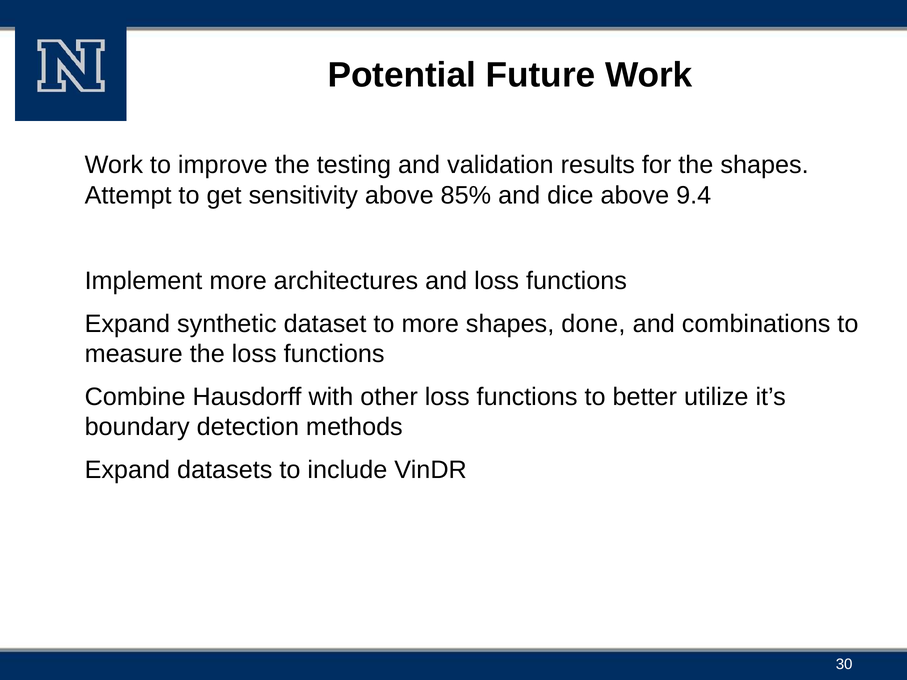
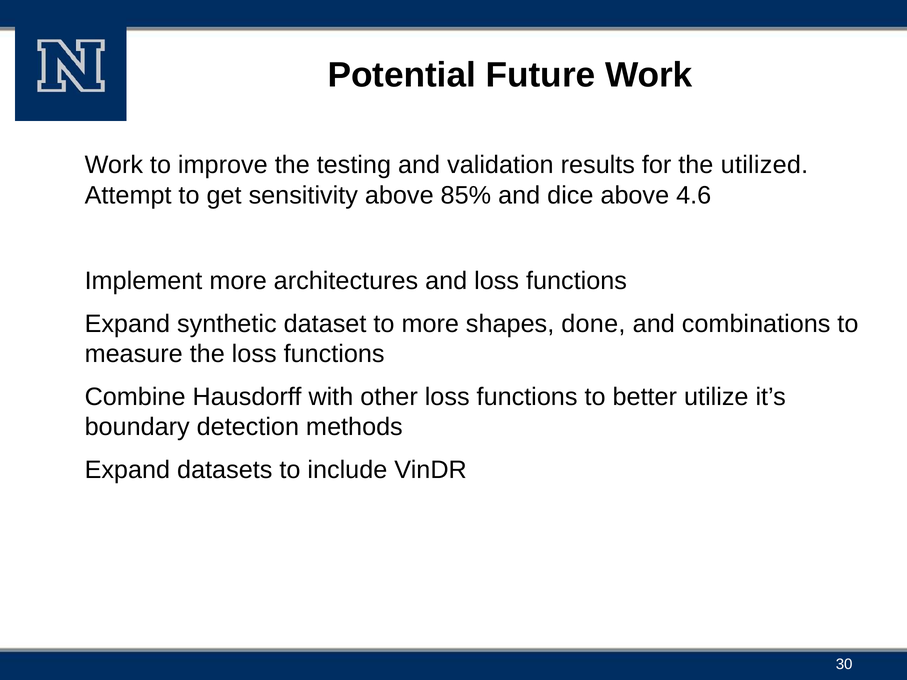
the shapes: shapes -> utilized
9.4: 9.4 -> 4.6
